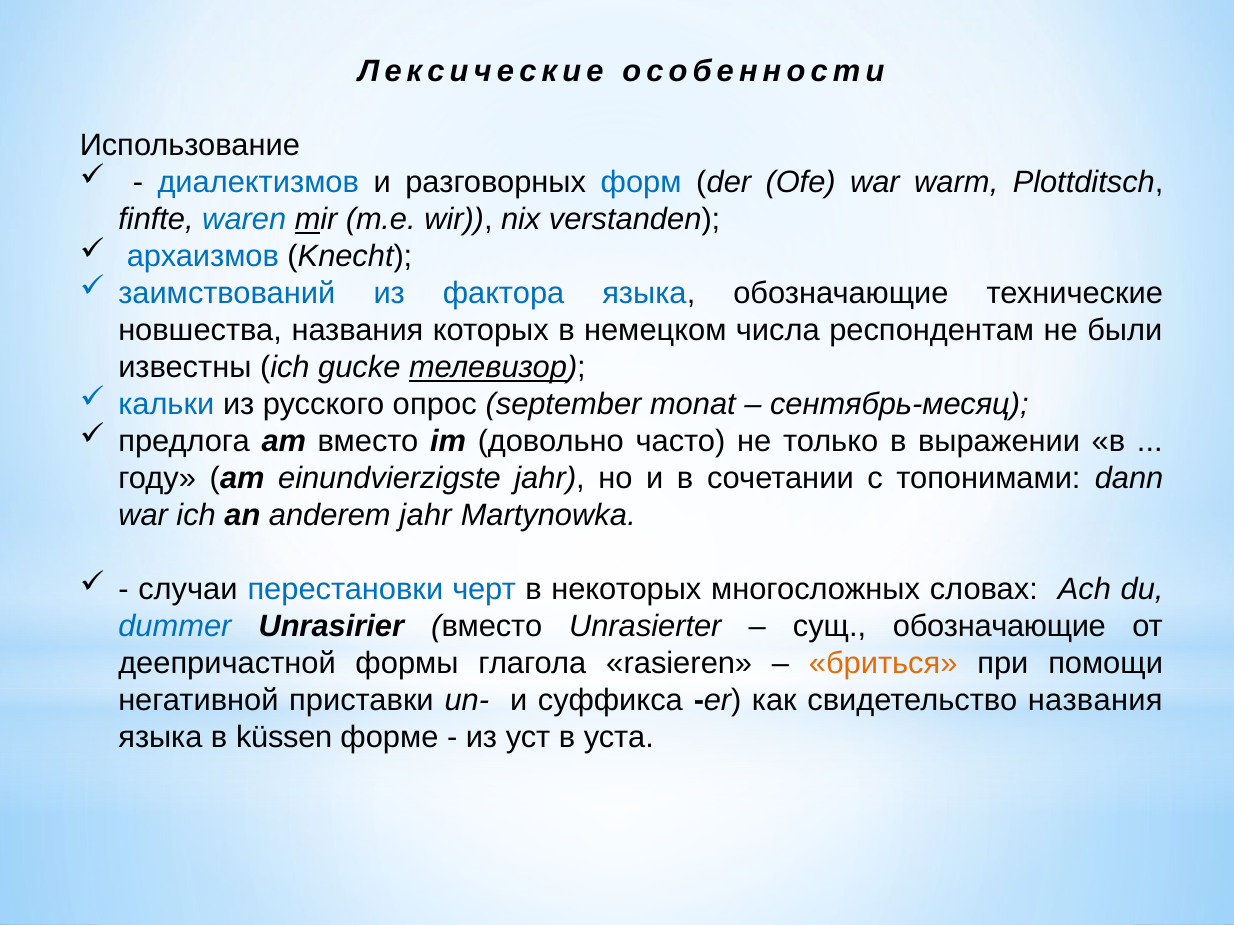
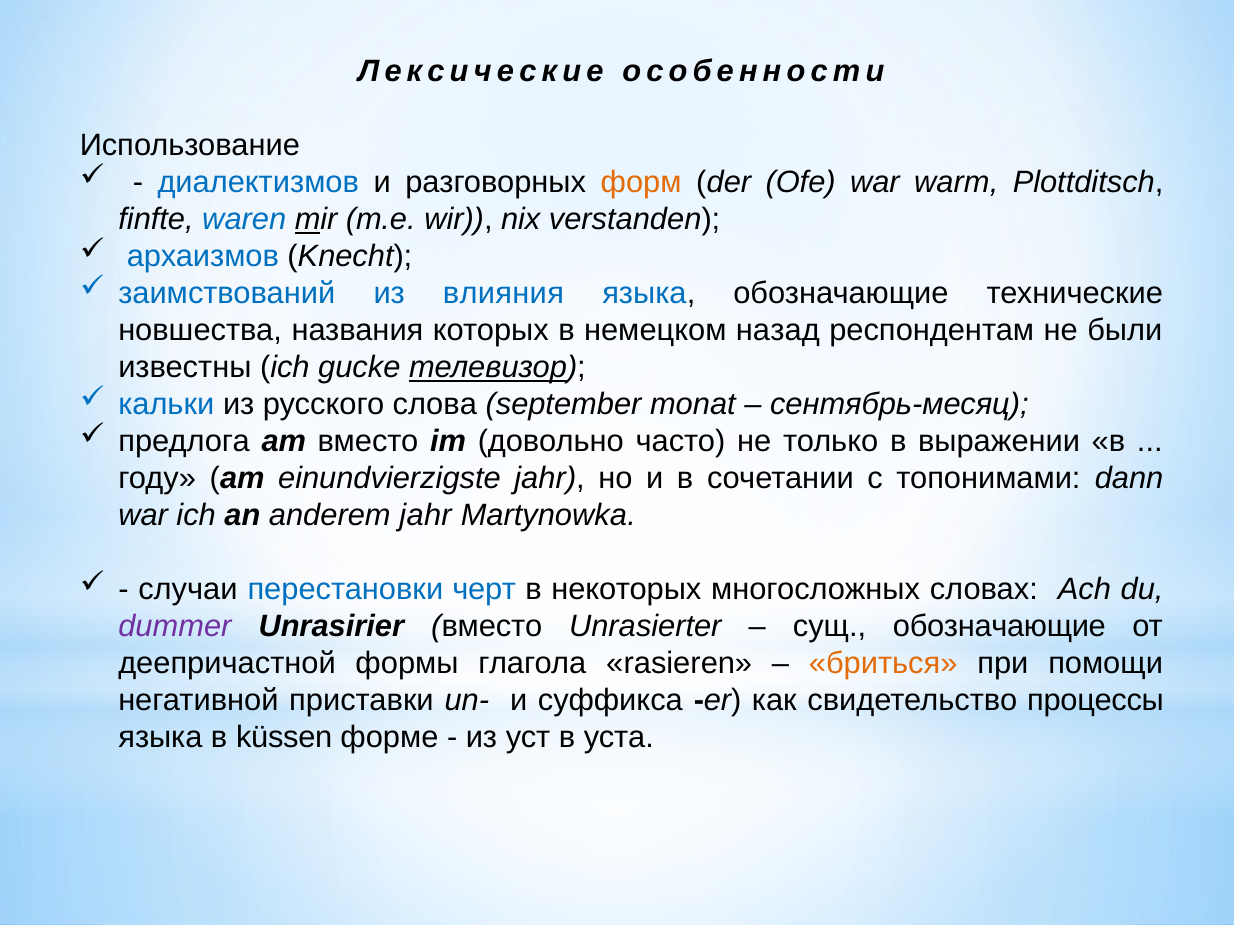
форм colour: blue -> orange
фактора: фактора -> влияния
числа: числа -> назад
опрос: опрос -> слова
dummer colour: blue -> purple
свидетельство названия: названия -> процессы
